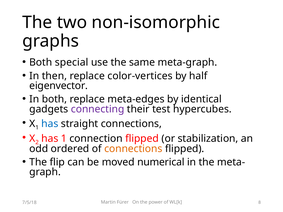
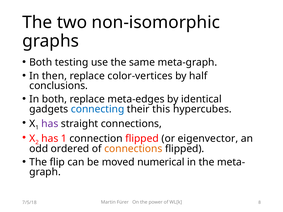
special: special -> testing
eigenvector: eigenvector -> conclusions
connecting colour: purple -> blue
test: test -> this
has at (50, 124) colour: blue -> purple
stabilization: stabilization -> eigenvector
